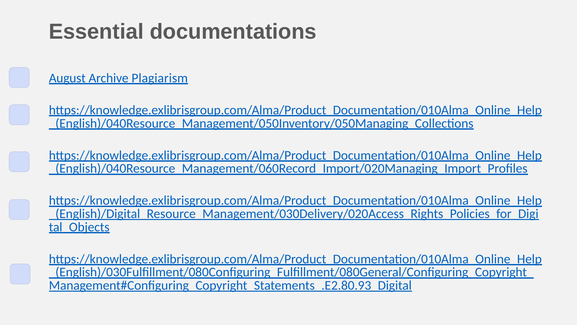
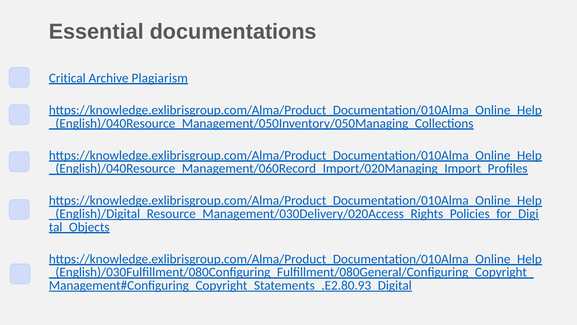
August: August -> Critical
